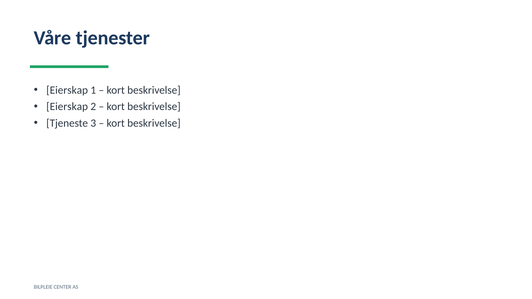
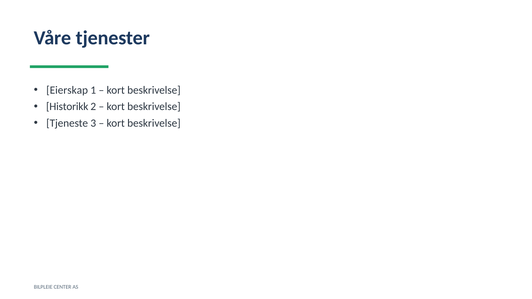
Eierskap at (67, 107): Eierskap -> Historikk
